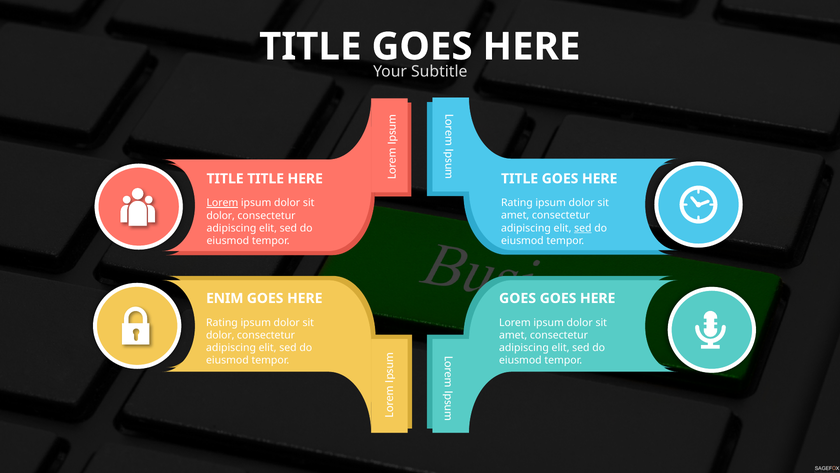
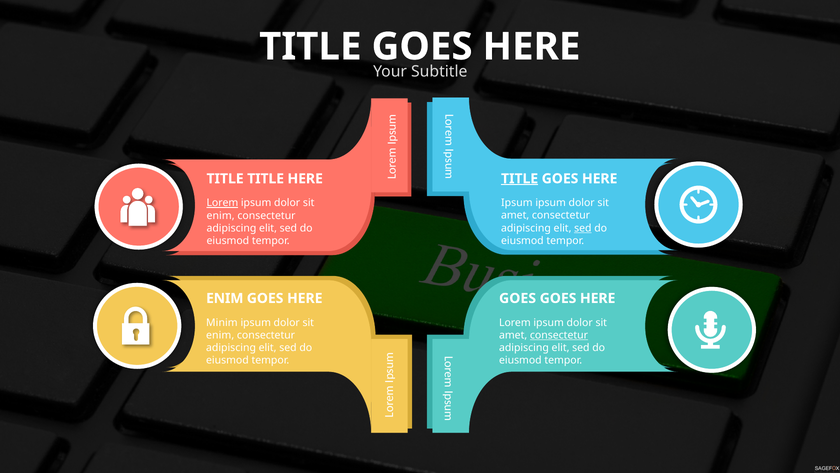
TITLE at (520, 178) underline: none -> present
Rating at (517, 203): Rating -> Ipsum
dolor at (221, 215): dolor -> enim
Rating at (222, 322): Rating -> Minim
dolor at (220, 335): dolor -> enim
consectetur at (559, 335) underline: none -> present
